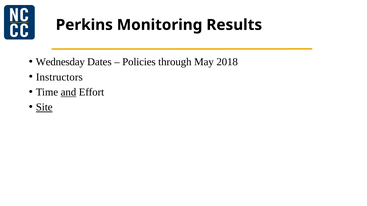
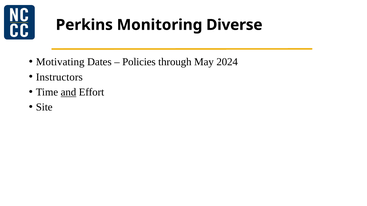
Results: Results -> Diverse
Wednesday: Wednesday -> Motivating
2018: 2018 -> 2024
Site underline: present -> none
